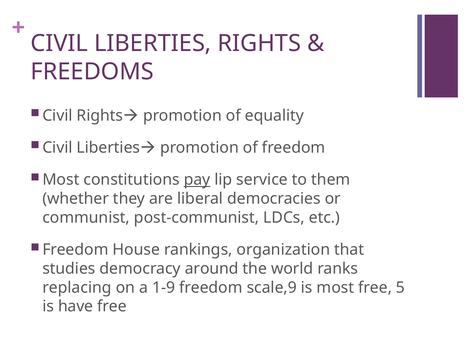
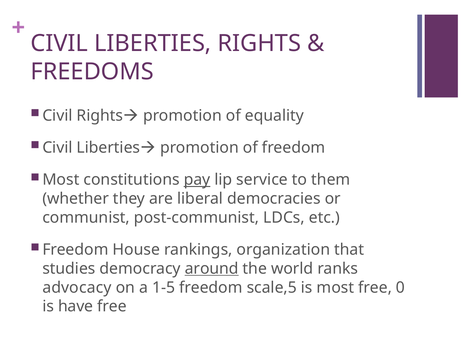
around underline: none -> present
replacing: replacing -> advocacy
1-9: 1-9 -> 1-5
scale,9: scale,9 -> scale,5
5: 5 -> 0
